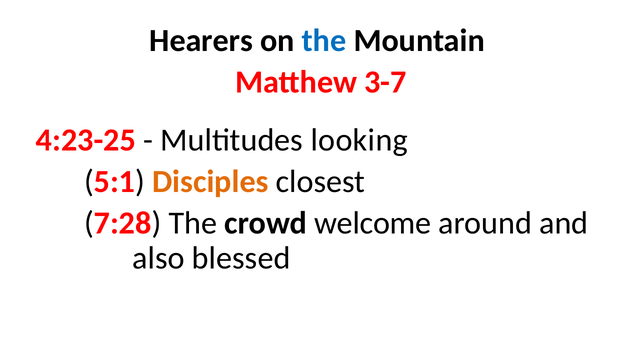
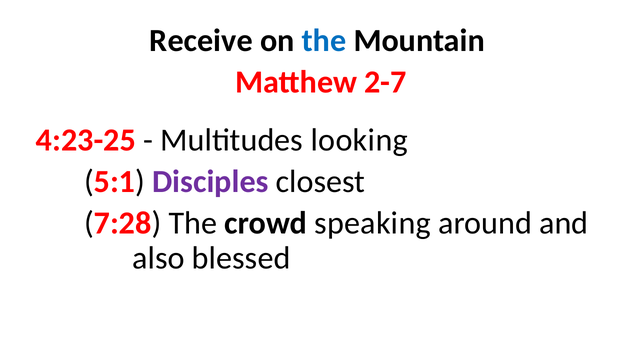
Hearers: Hearers -> Receive
3-7: 3-7 -> 2-7
Disciples colour: orange -> purple
welcome: welcome -> speaking
